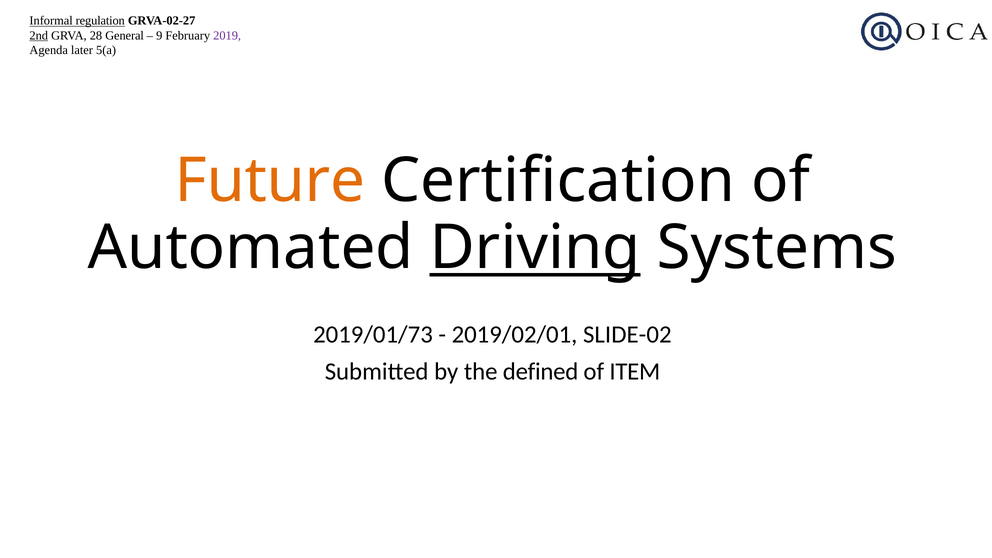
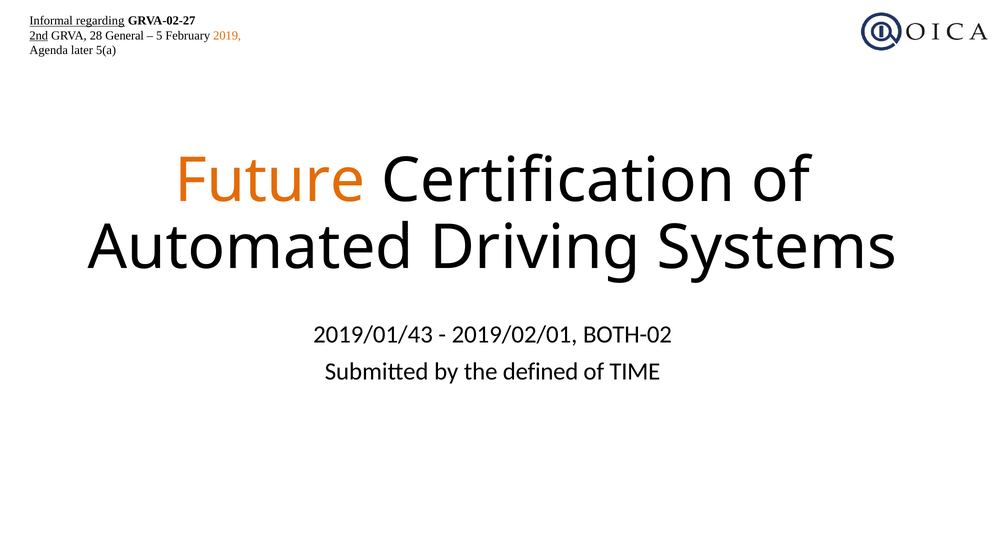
regulation: regulation -> regarding
9: 9 -> 5
2019 colour: purple -> orange
Driving underline: present -> none
2019/01/73: 2019/01/73 -> 2019/01/43
SLIDE-02: SLIDE-02 -> BOTH-02
ITEM: ITEM -> TIME
